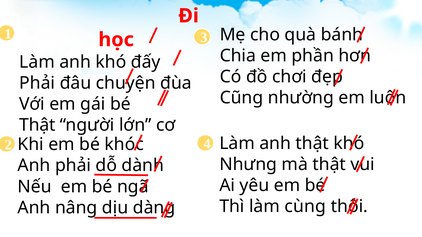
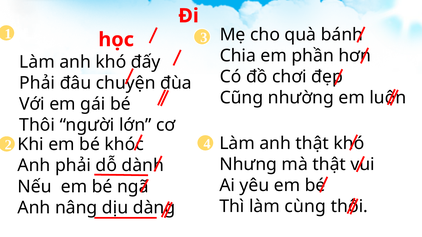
Thật at (37, 125): Thật -> Thôi
